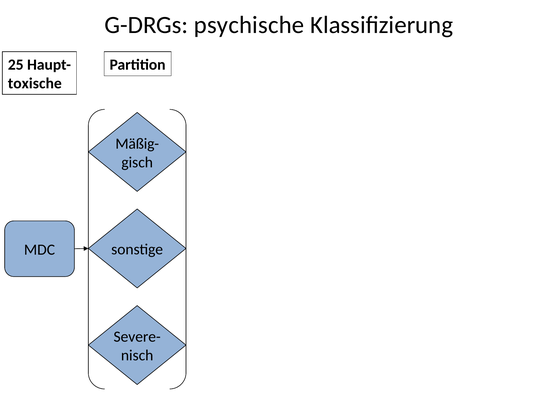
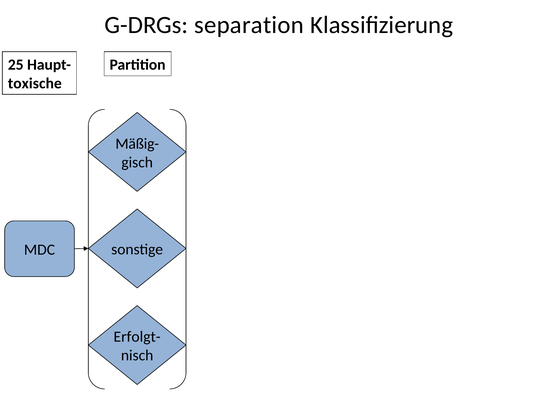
psychische: psychische -> separation
Severe-: Severe- -> Erfolgt-
